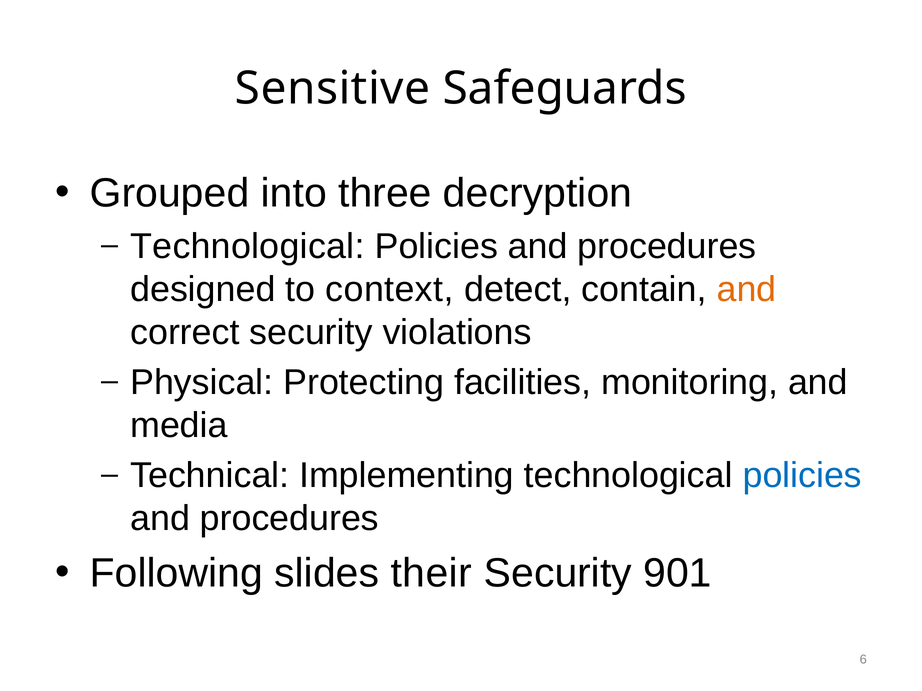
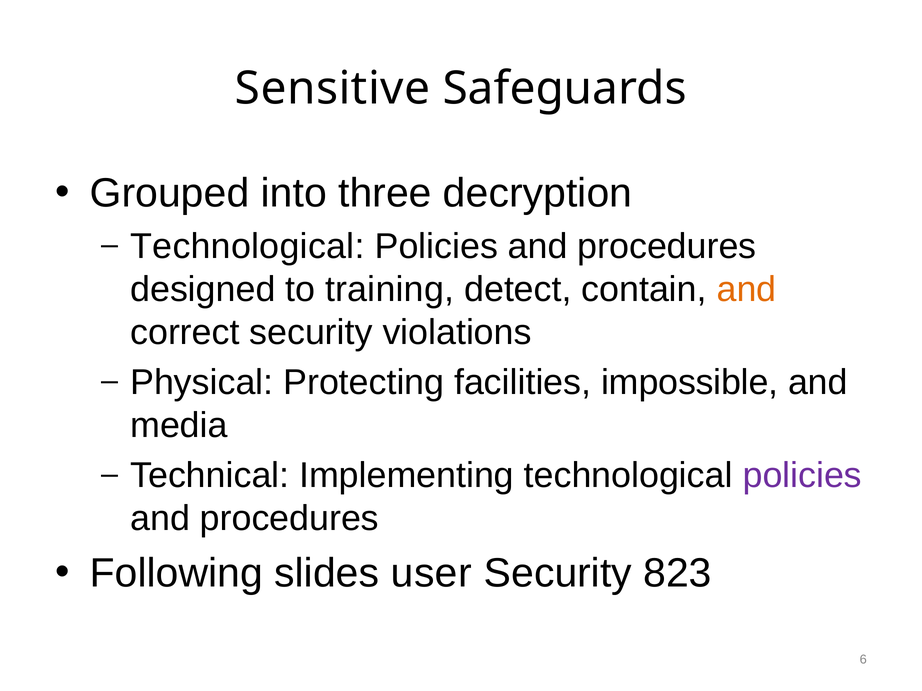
context: context -> training
monitoring: monitoring -> impossible
policies at (802, 476) colour: blue -> purple
their: their -> user
901: 901 -> 823
